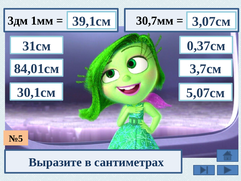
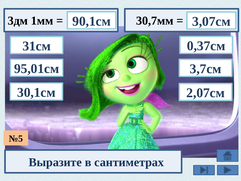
39,1см: 39,1см -> 90,1см
84,01см: 84,01см -> 95,01см
5,07см: 5,07см -> 2,07см
